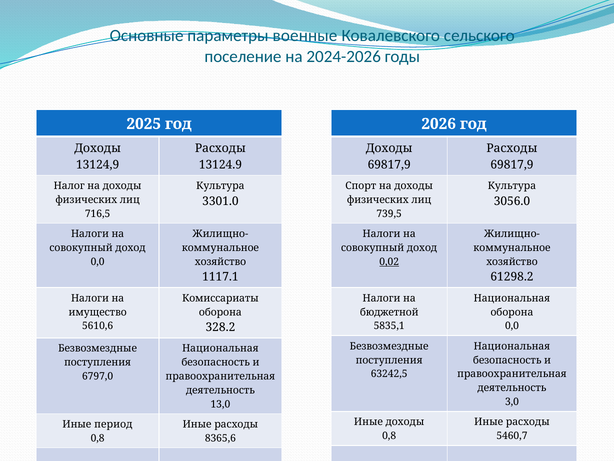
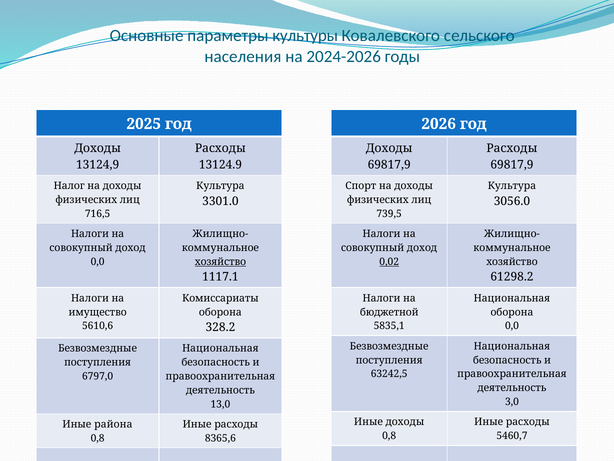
военные: военные -> культуры
поселение: поселение -> населения
хозяйство at (220, 262) underline: none -> present
период: период -> района
